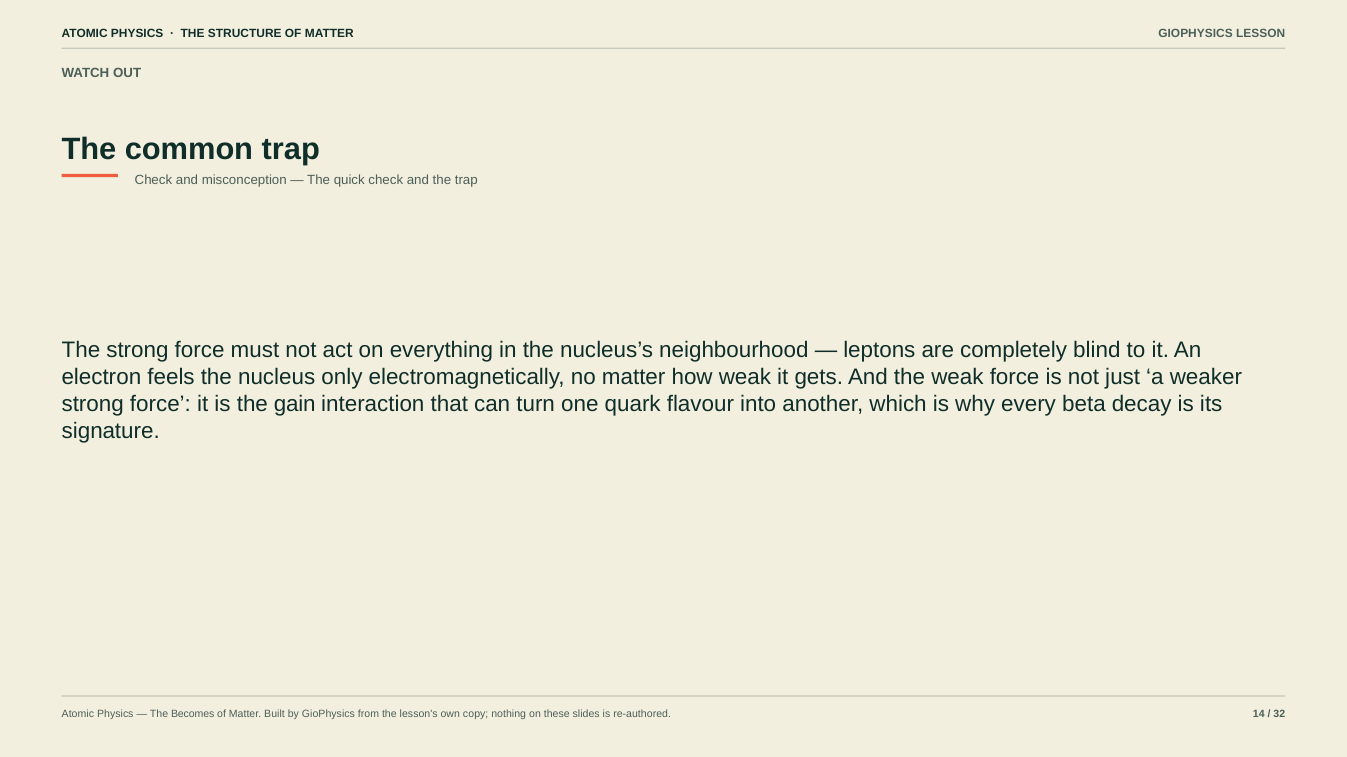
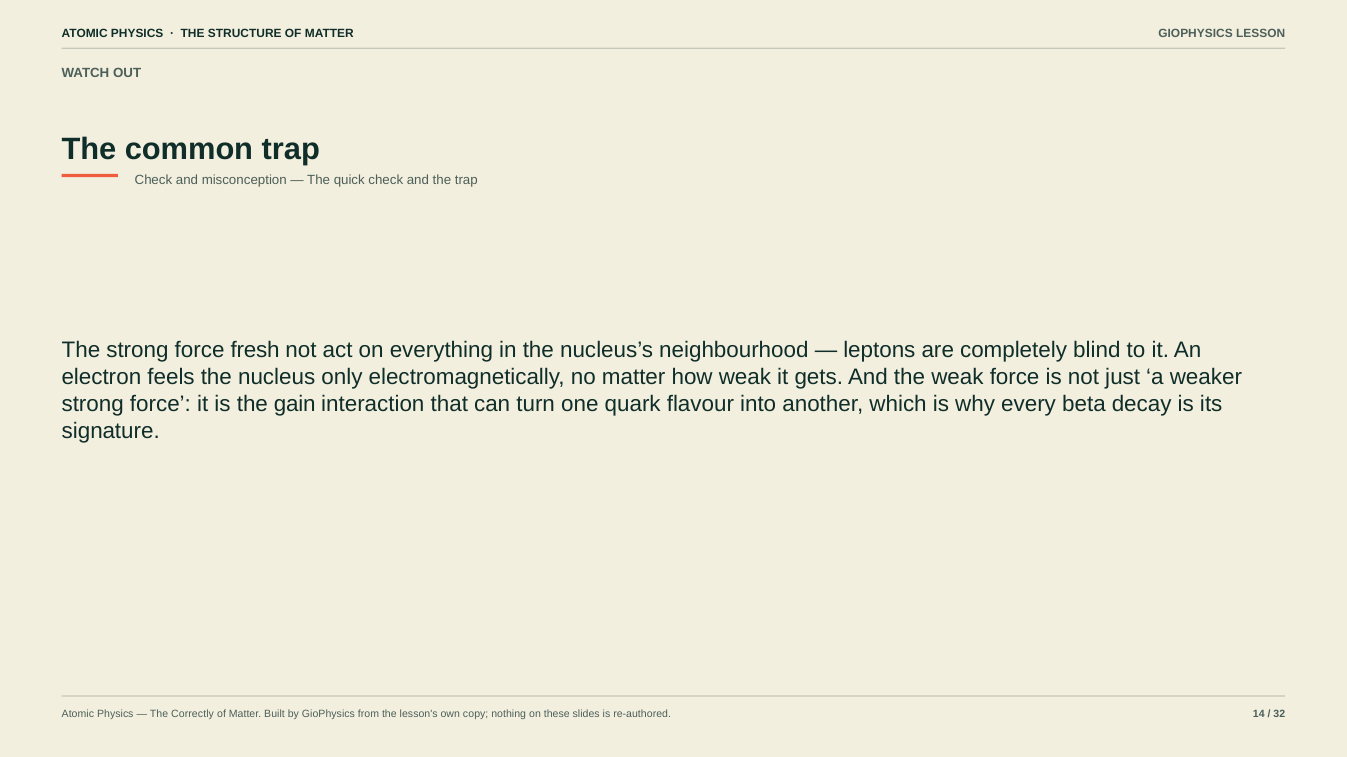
must: must -> fresh
Becomes: Becomes -> Correctly
